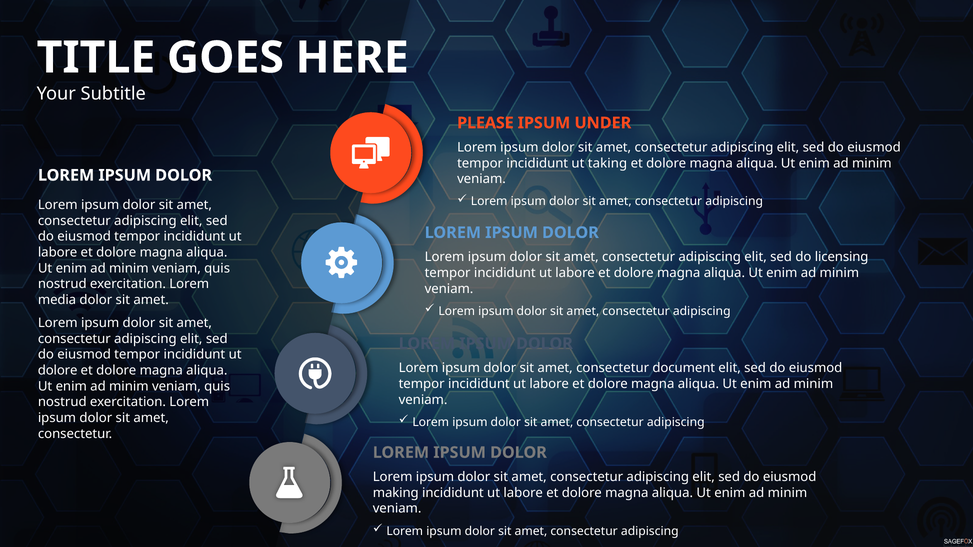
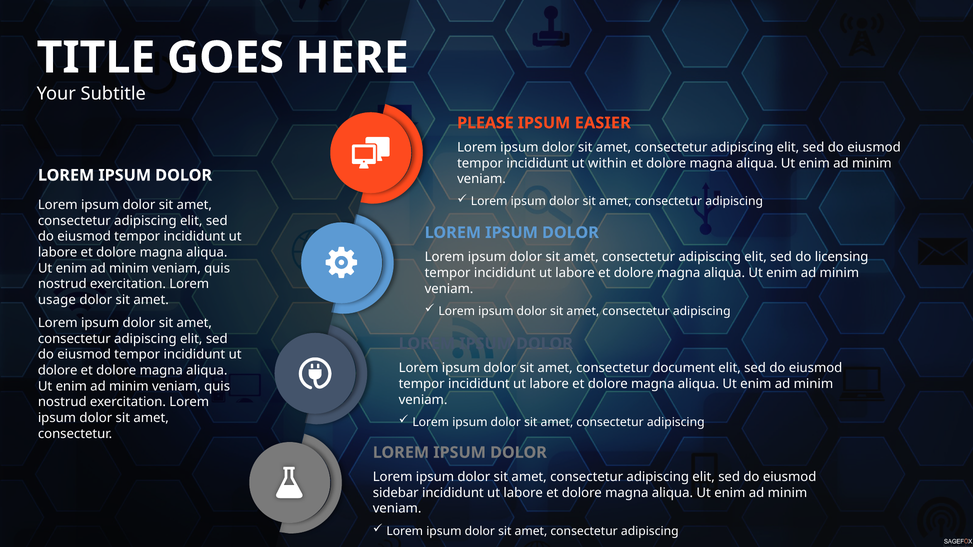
UNDER: UNDER -> EASIER
taking: taking -> within
media: media -> usage
making: making -> sidebar
